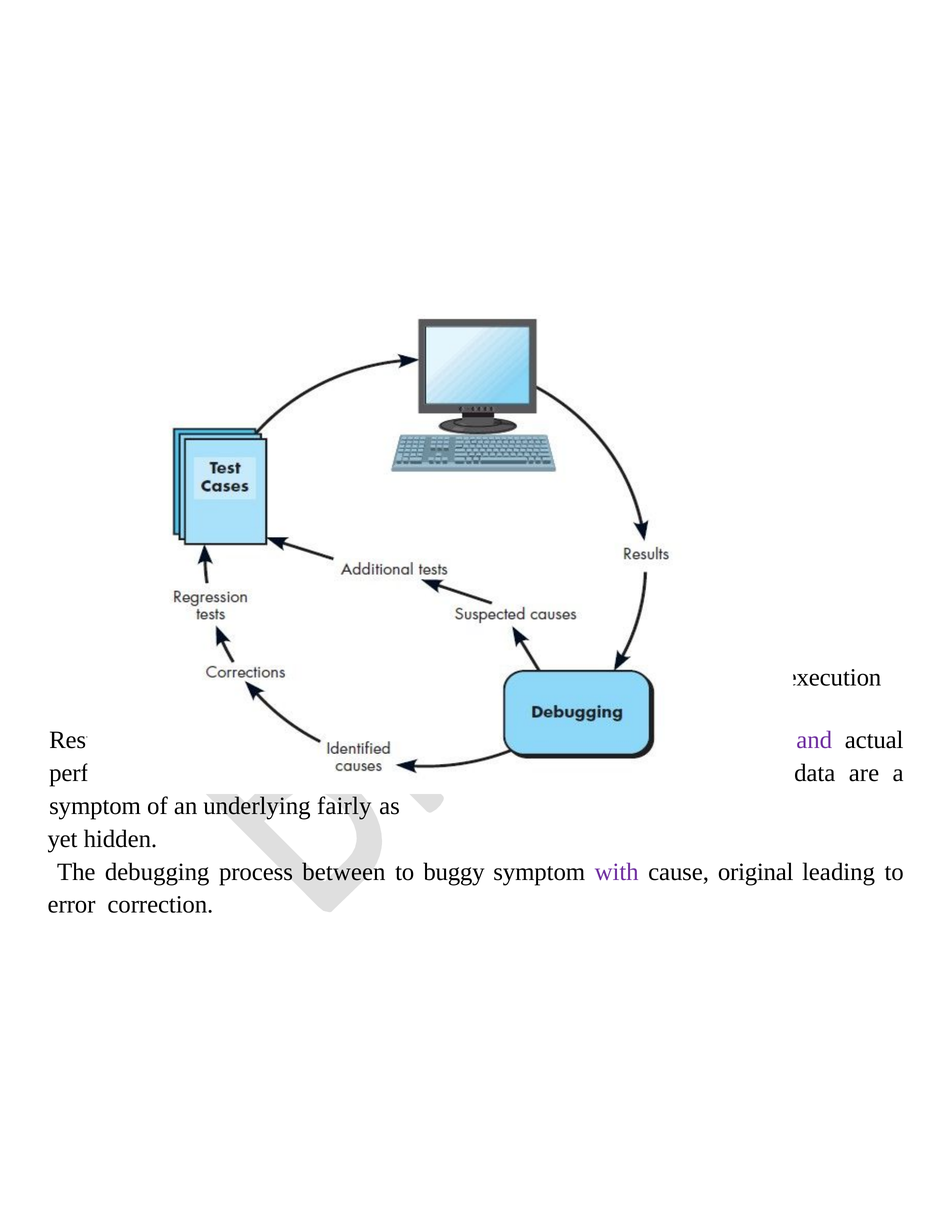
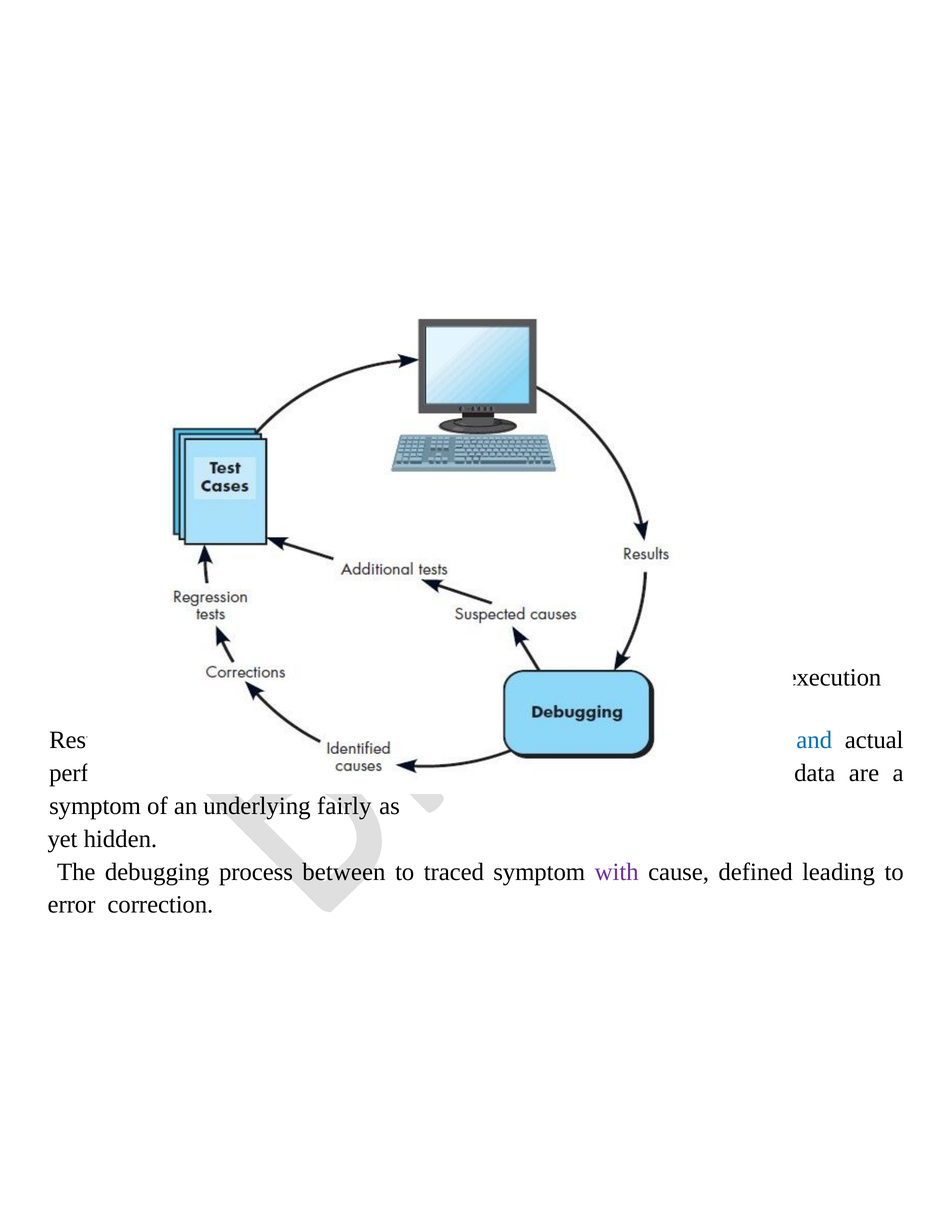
and at (814, 740) colour: purple -> blue
buggy: buggy -> traced
original: original -> defined
